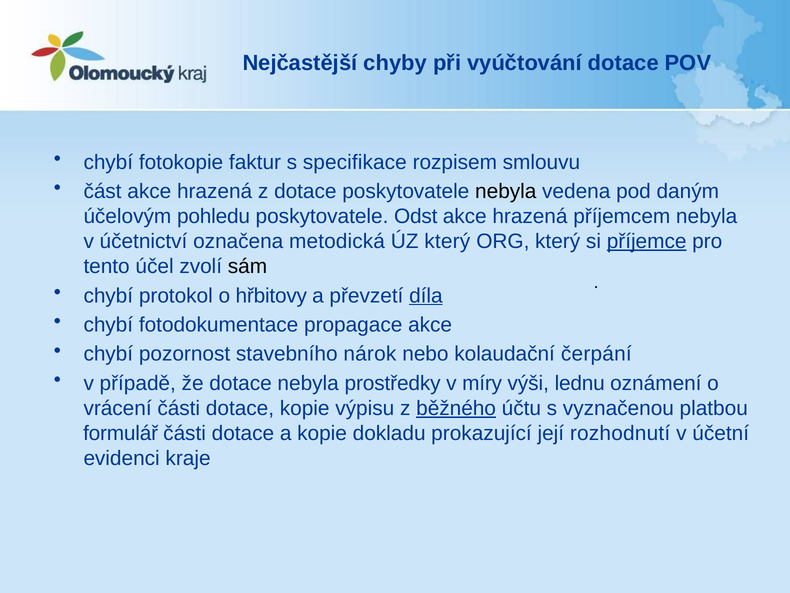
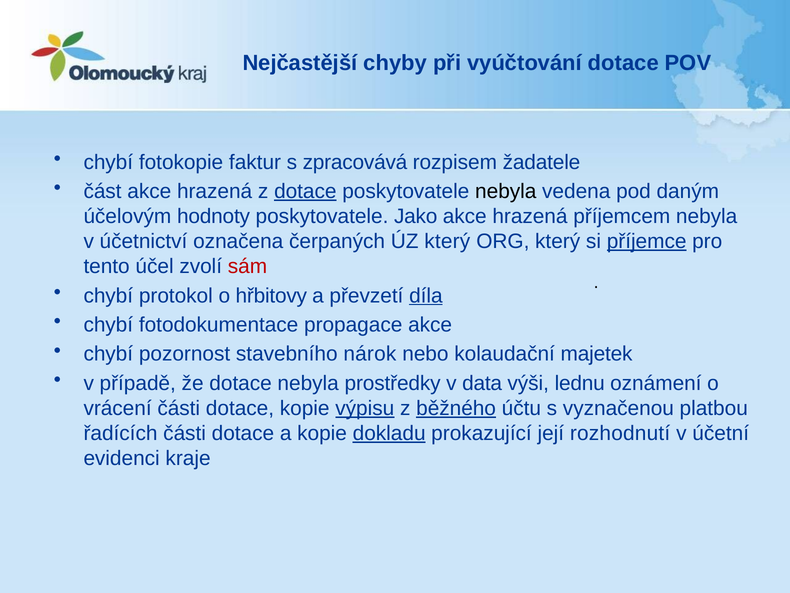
specifikace: specifikace -> zpracovává
smlouvu: smlouvu -> žadatele
dotace at (305, 191) underline: none -> present
pohledu: pohledu -> hodnoty
Odst: Odst -> Jako
metodická: metodická -> čerpaných
sám colour: black -> red
čerpání: čerpání -> majetek
míry: míry -> data
výpisu underline: none -> present
formulář: formulář -> řadících
dokladu underline: none -> present
